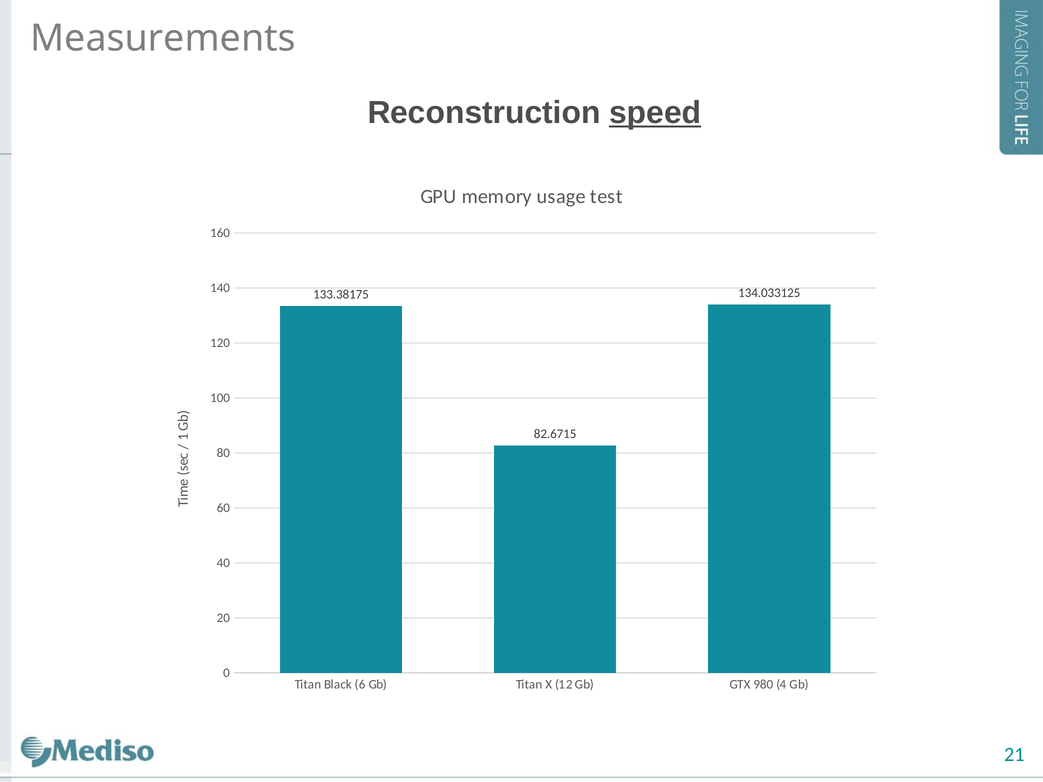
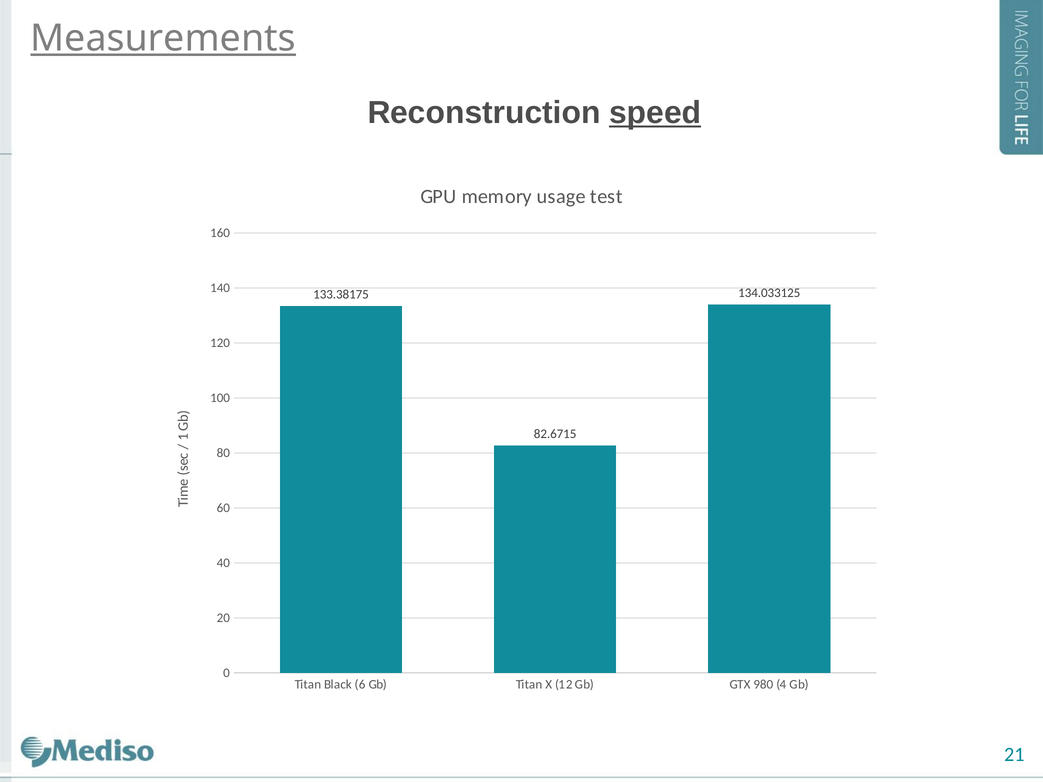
Measurements underline: none -> present
